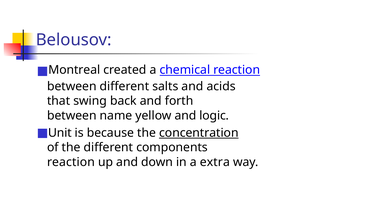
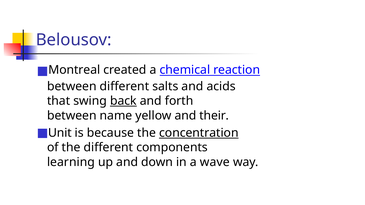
back underline: none -> present
logic: logic -> their
reaction at (71, 162): reaction -> learning
extra: extra -> wave
